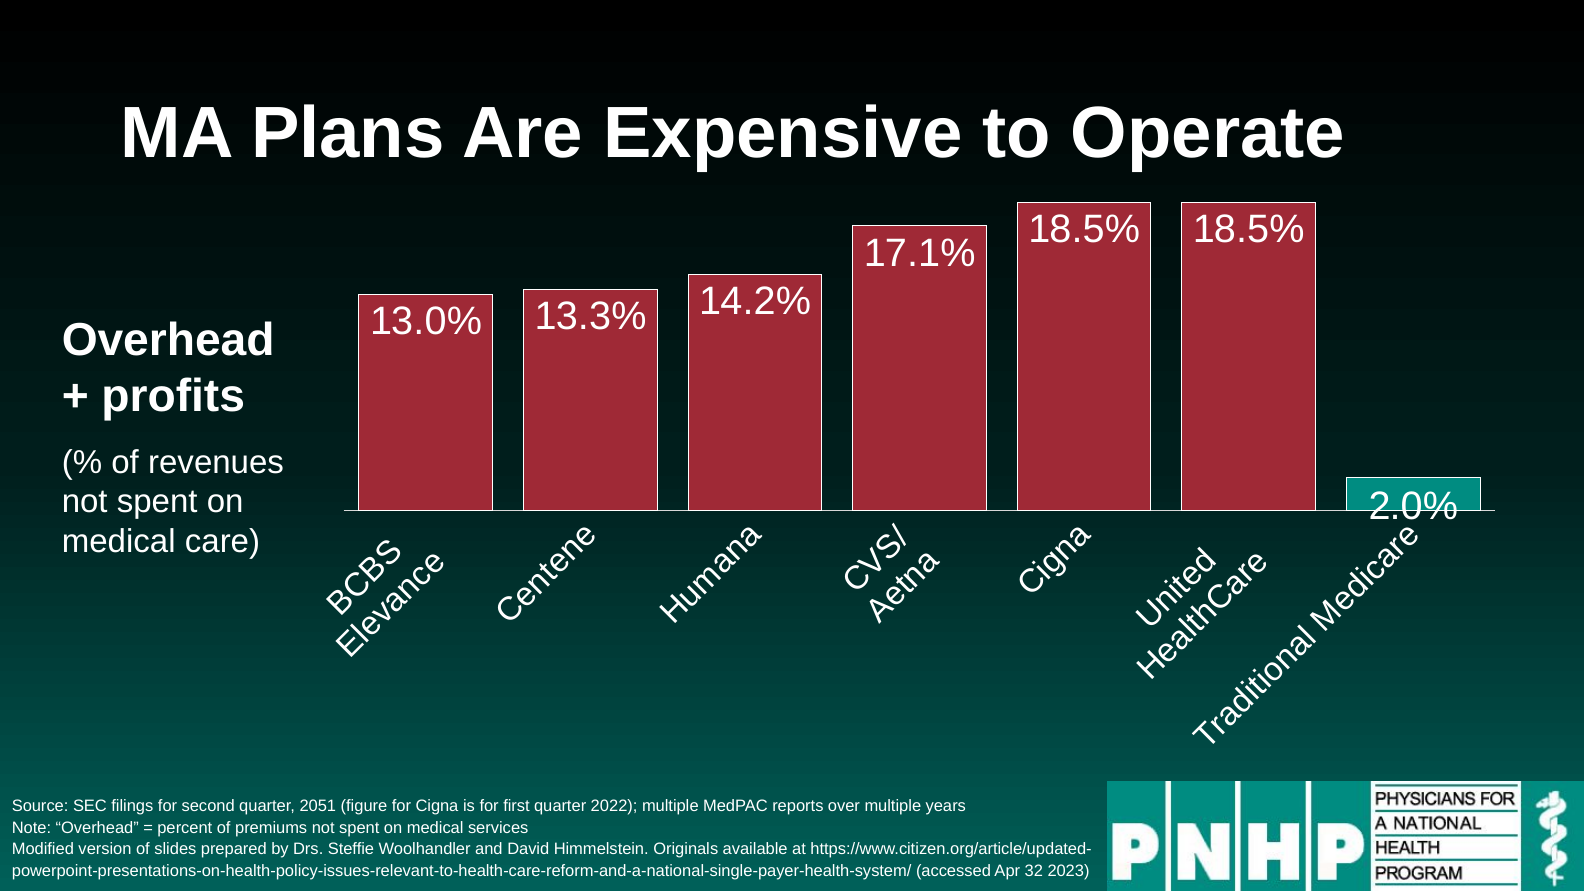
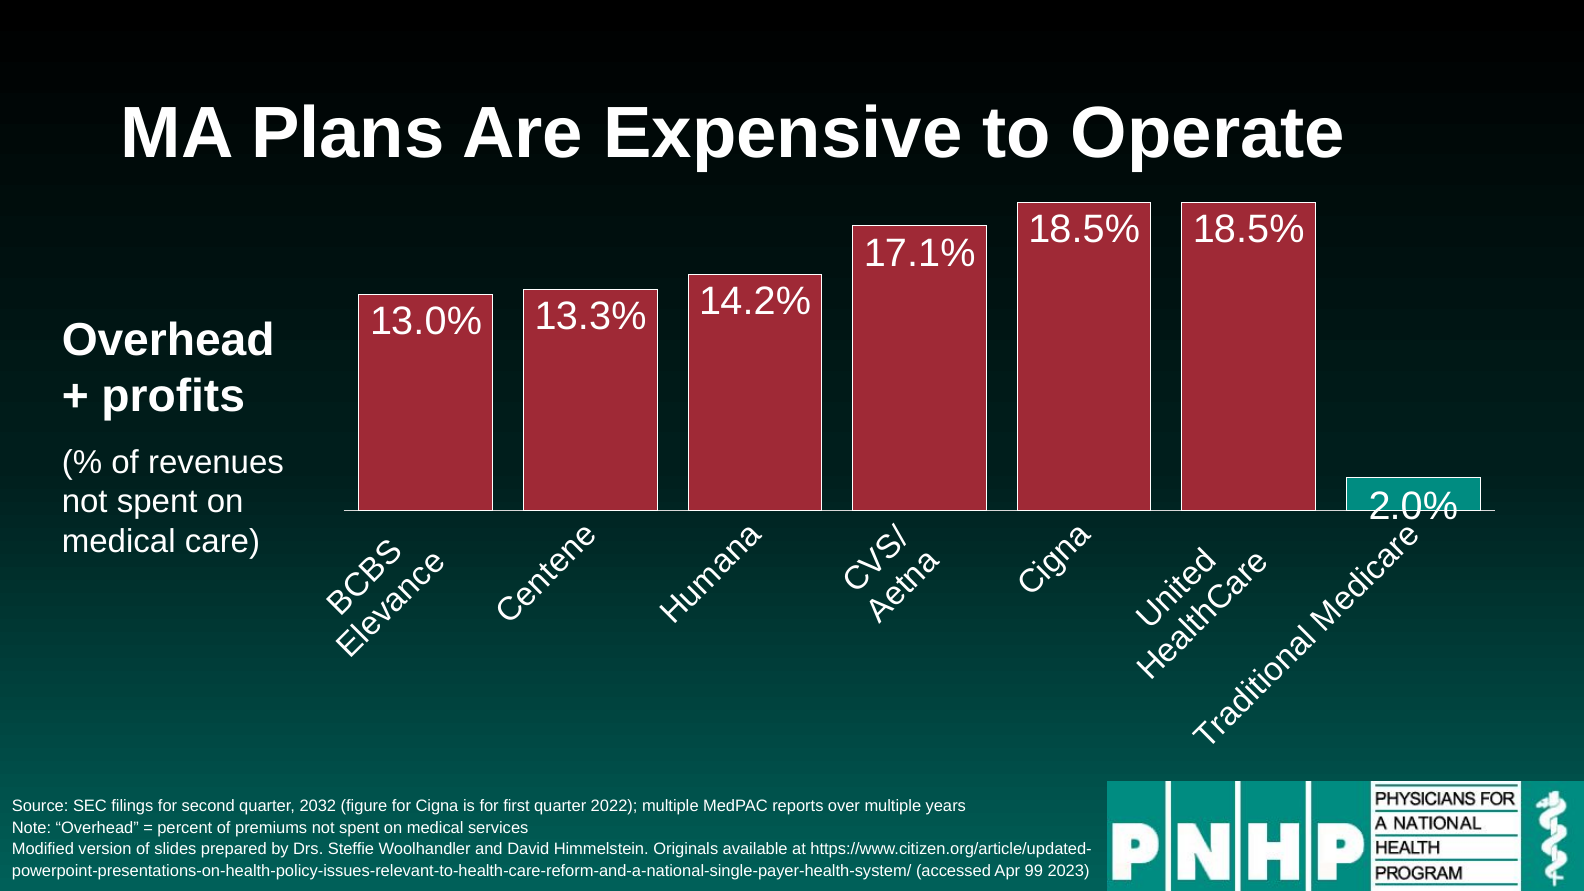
2051: 2051 -> 2032
32: 32 -> 99
